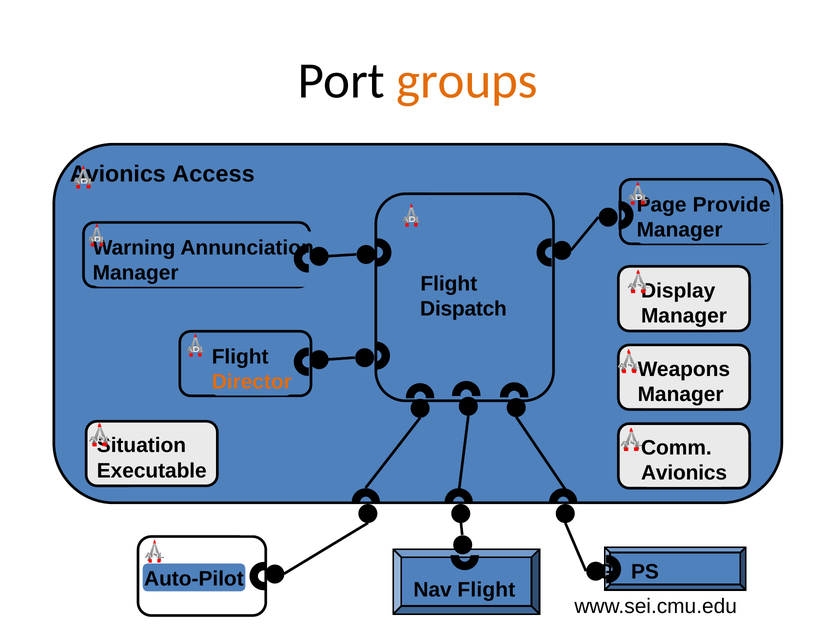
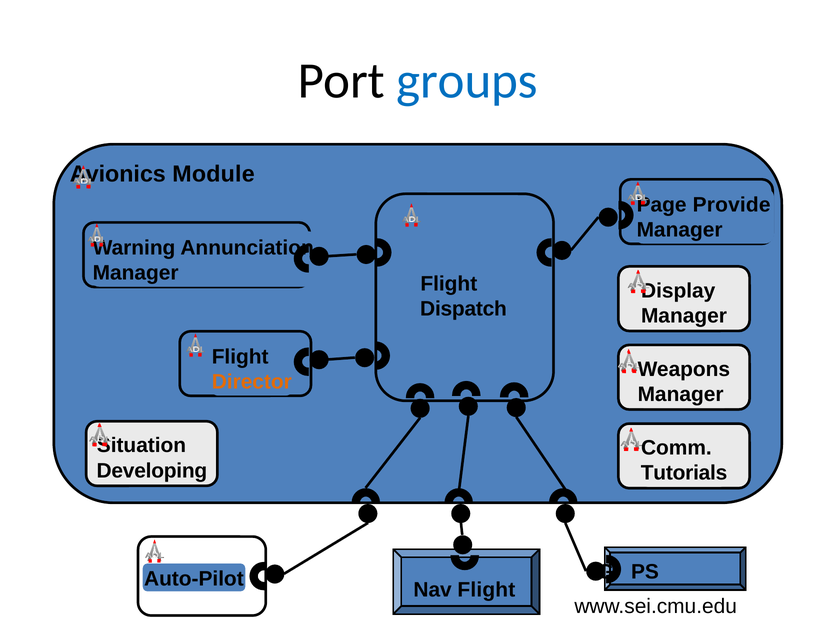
groups colour: orange -> blue
Access: Access -> Module
Executable: Executable -> Developing
Avionics at (684, 473): Avionics -> Tutorials
